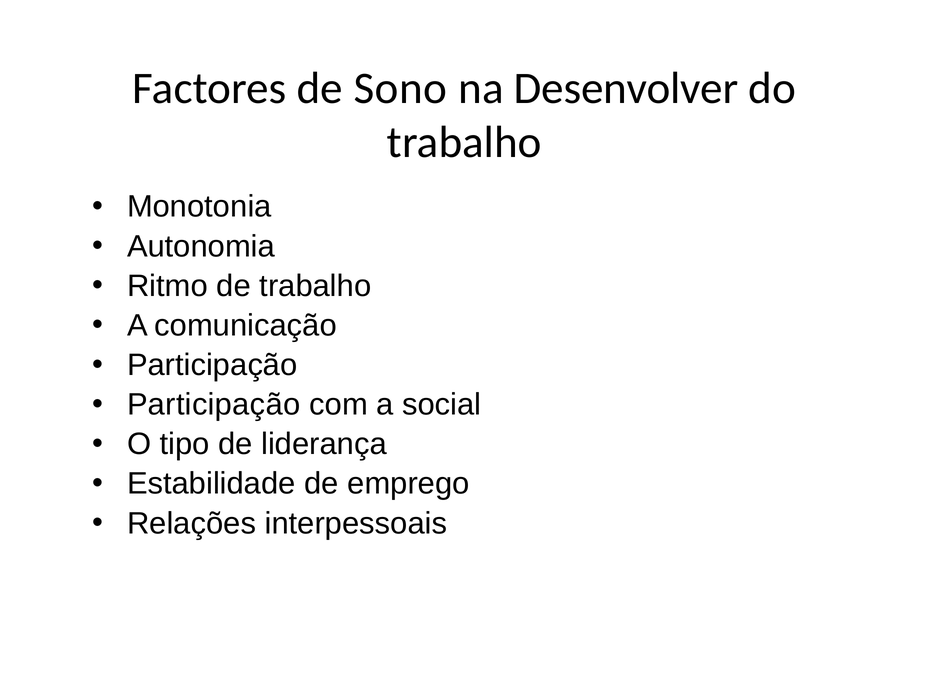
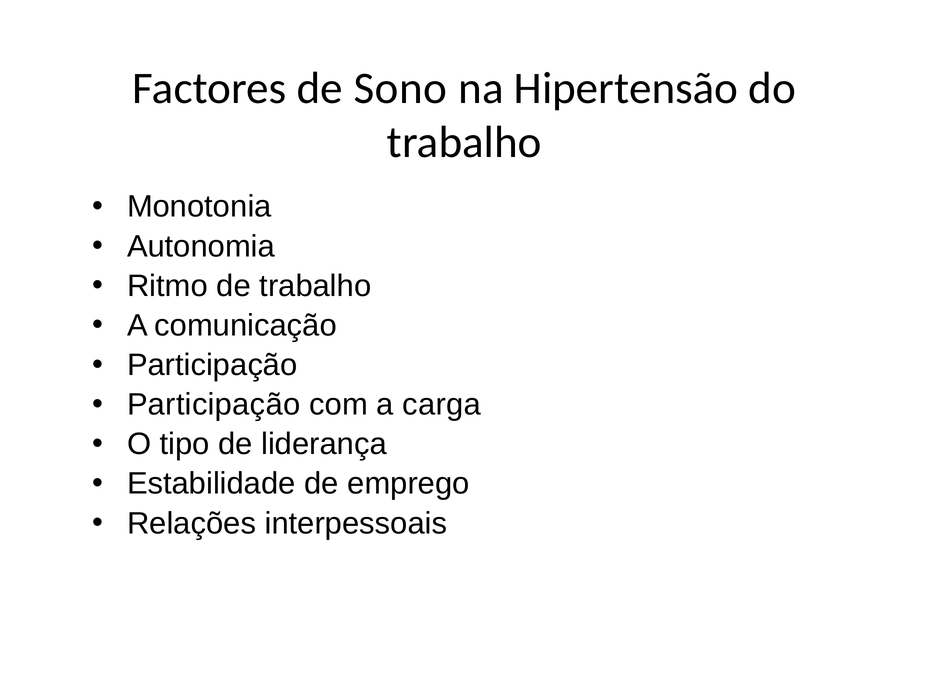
Desenvolver: Desenvolver -> Hipertensão
social: social -> carga
